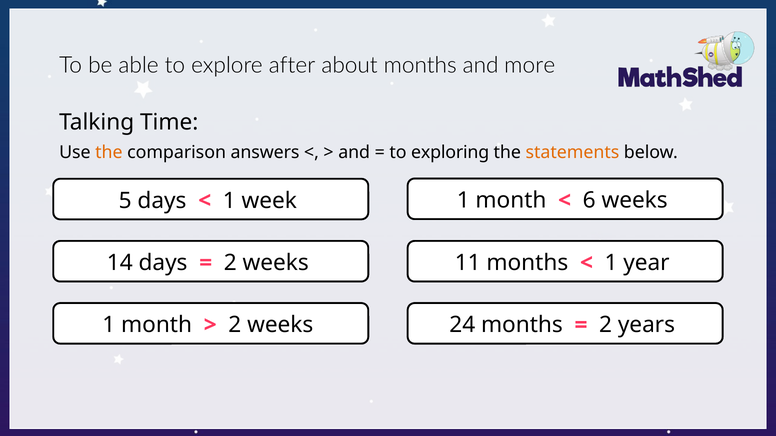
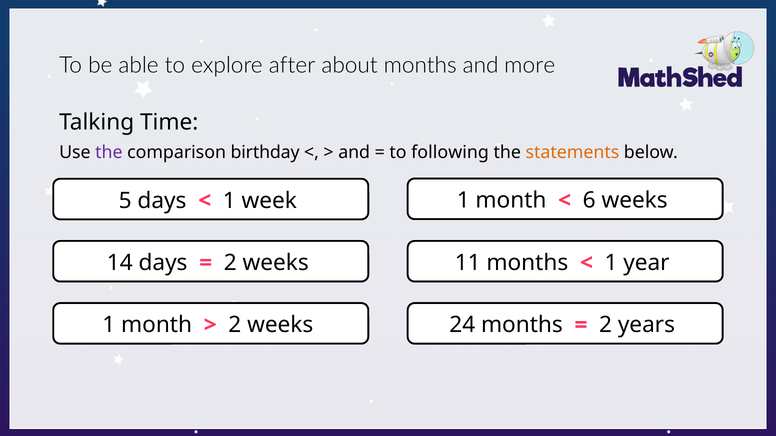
the at (109, 153) colour: orange -> purple
answers: answers -> birthday
exploring: exploring -> following
